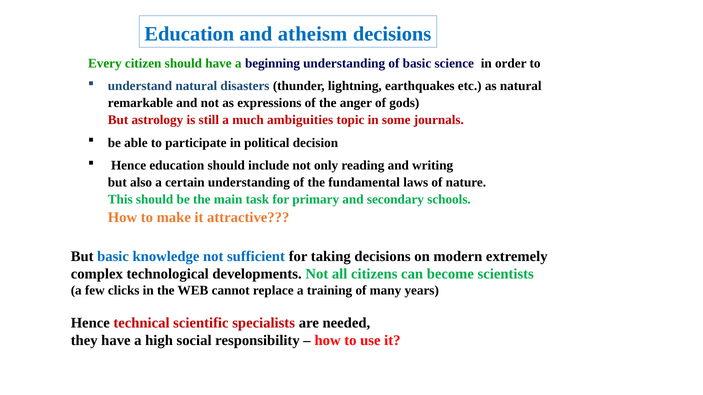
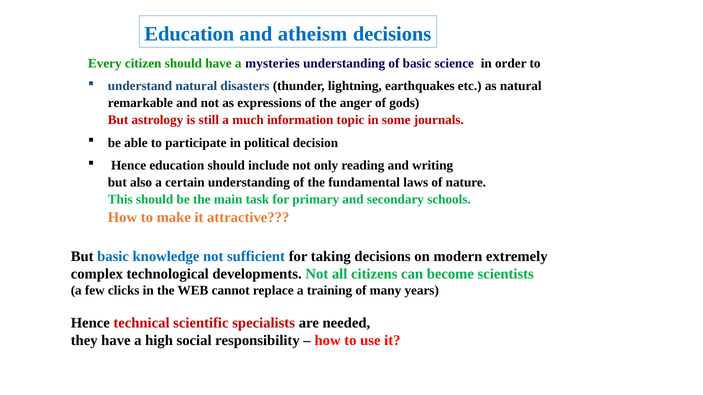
beginning: beginning -> mysteries
ambiguities: ambiguities -> information
